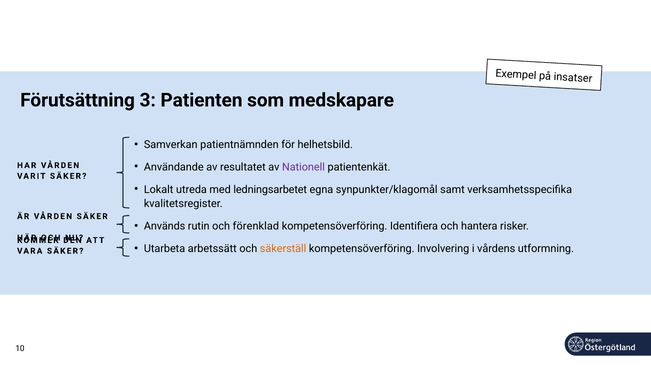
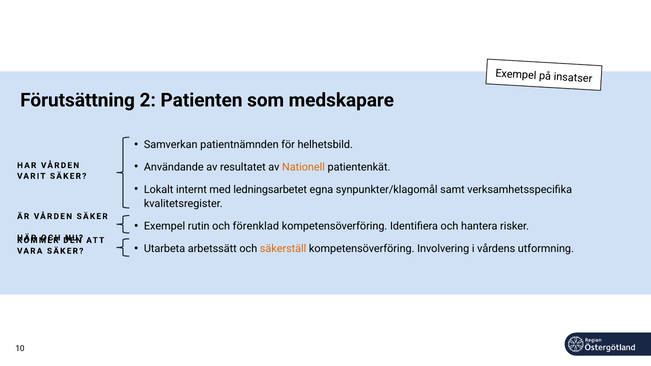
3: 3 -> 2
Nationell colour: purple -> orange
utreda: utreda -> internt
Används at (165, 226): Används -> Exempel
